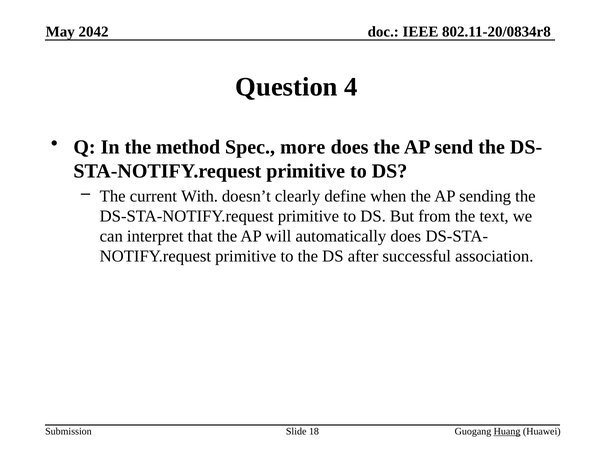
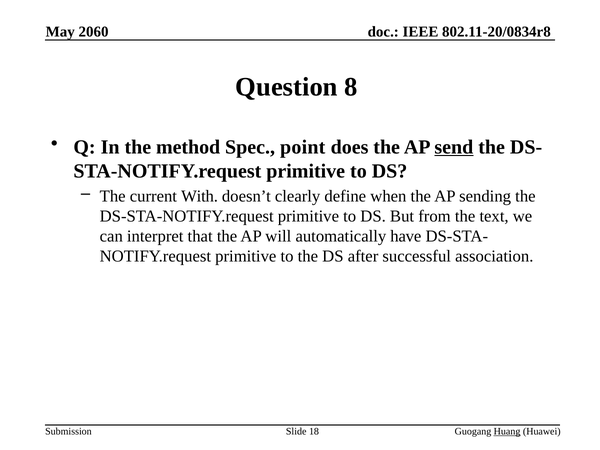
2042: 2042 -> 2060
4: 4 -> 8
more: more -> point
send underline: none -> present
automatically does: does -> have
